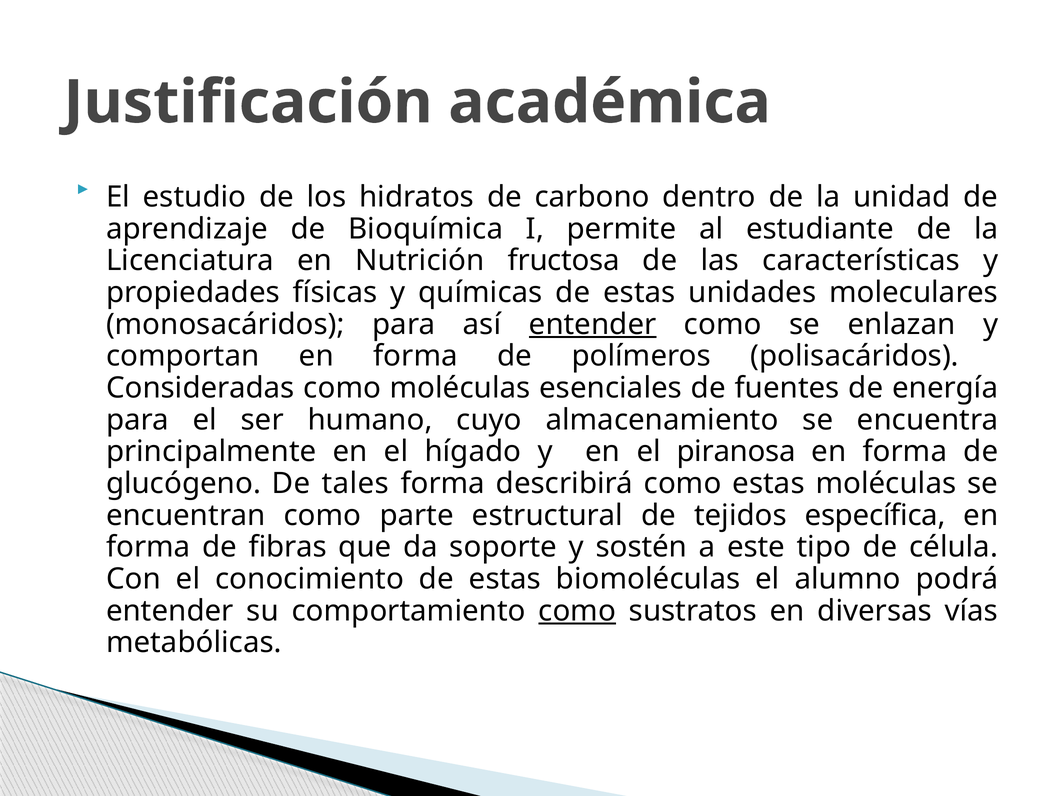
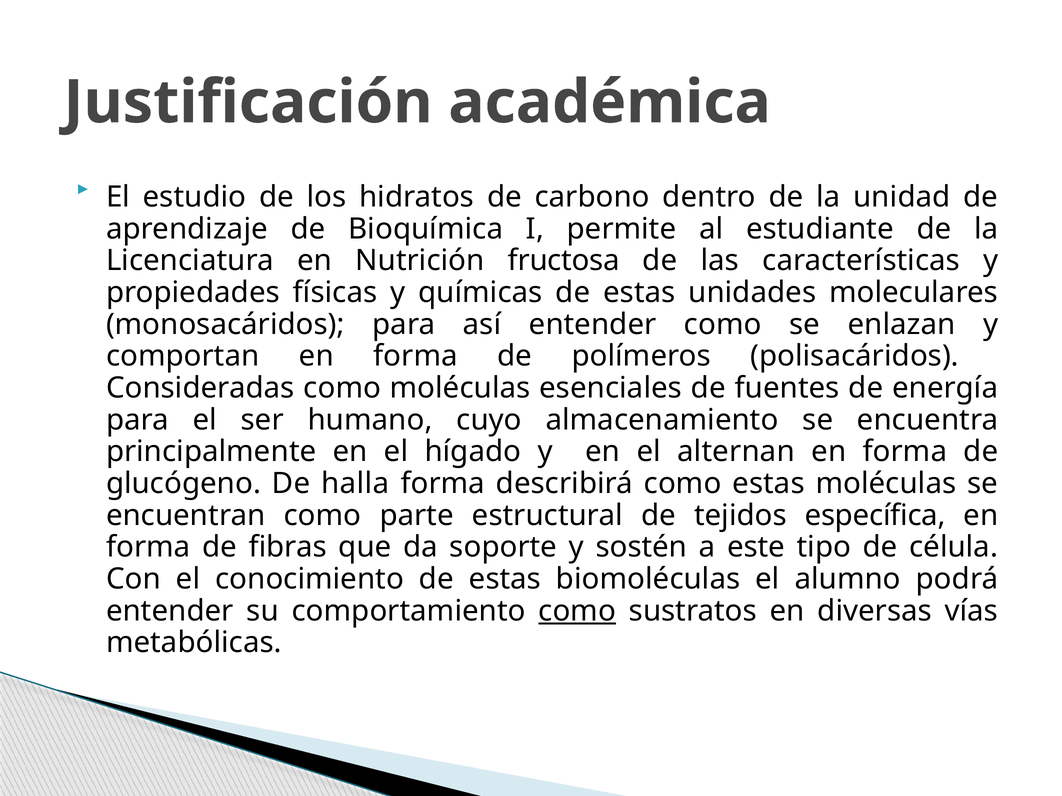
entender at (593, 324) underline: present -> none
piranosa: piranosa -> alternan
tales: tales -> halla
